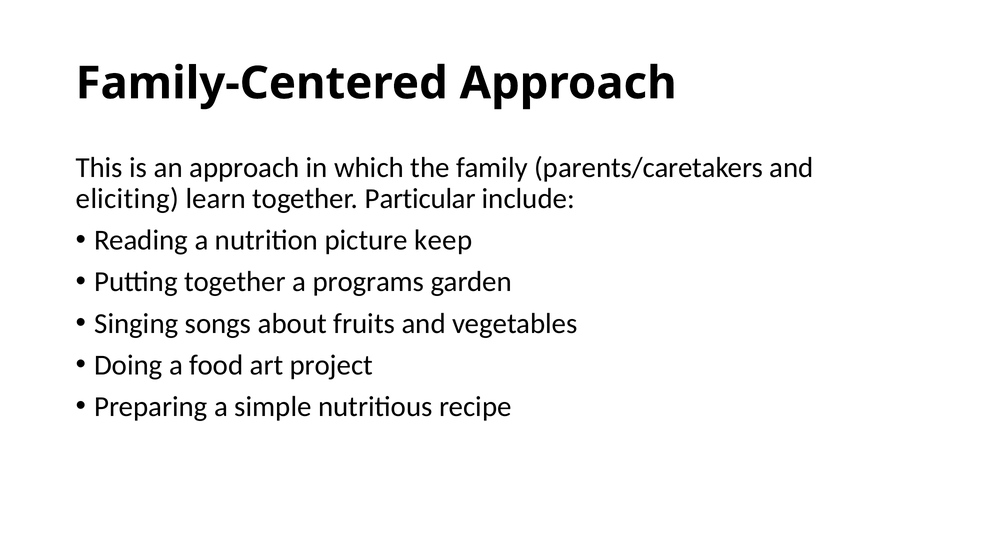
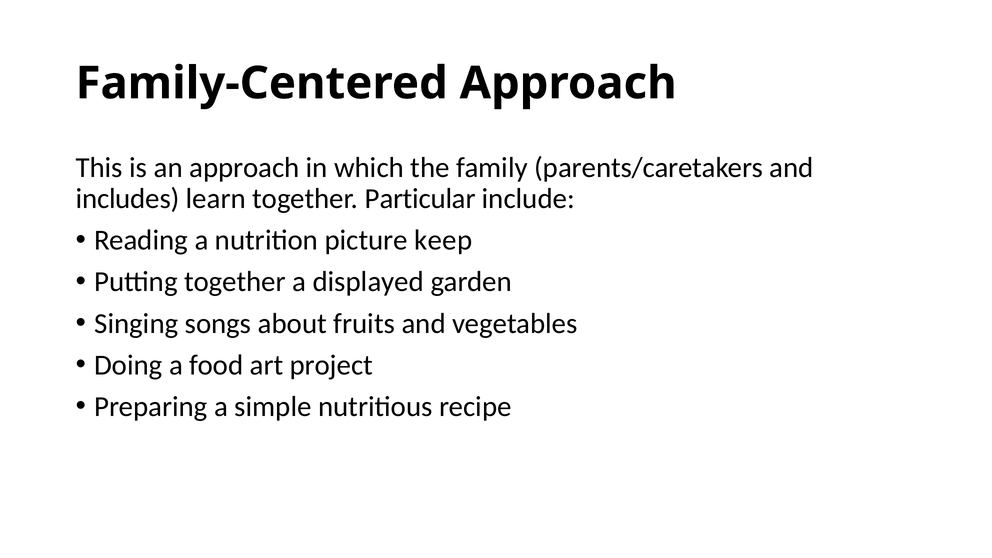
eliciting: eliciting -> includes
programs: programs -> displayed
